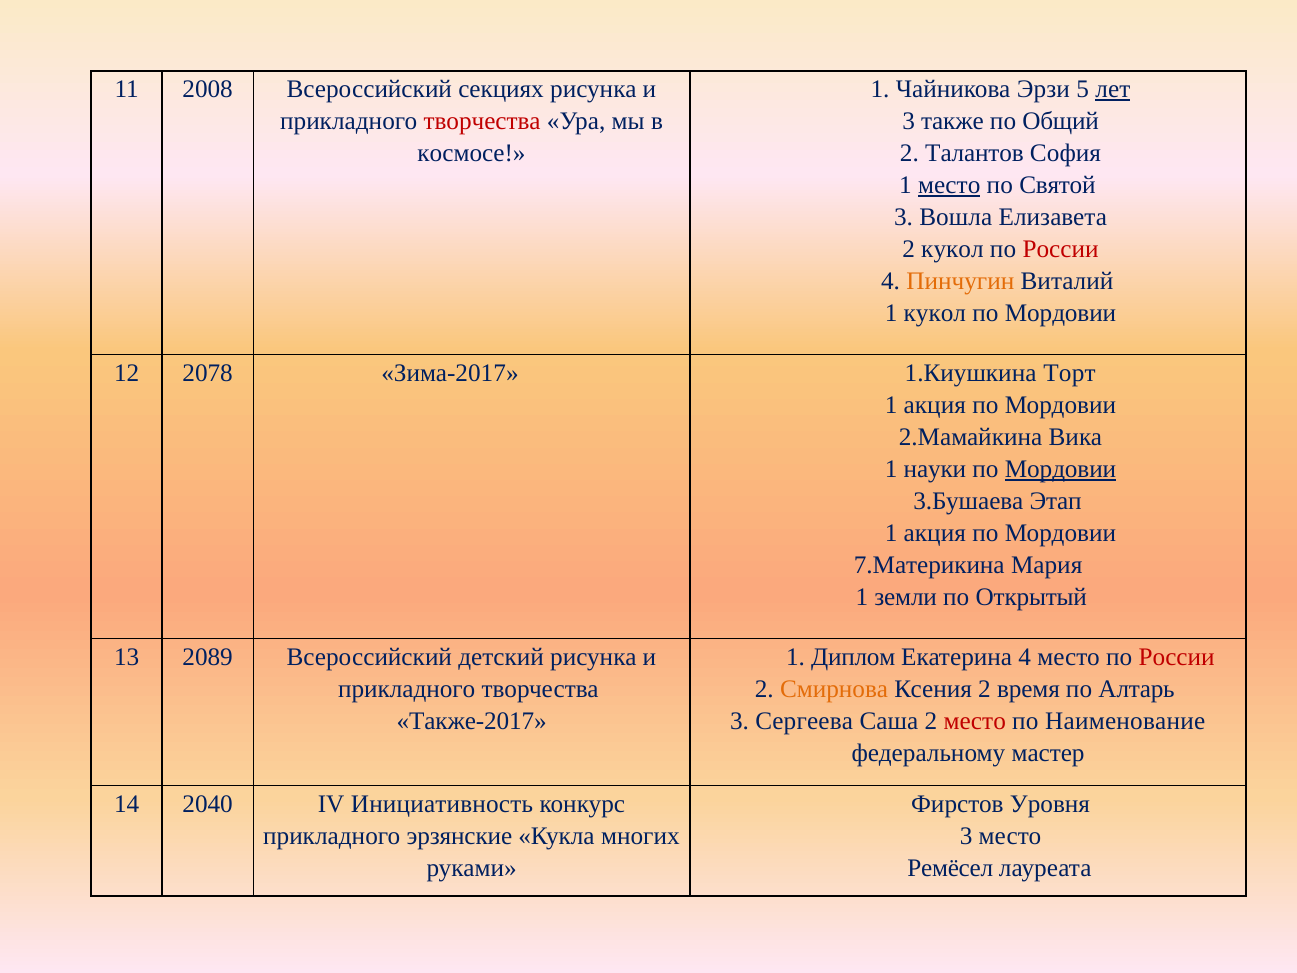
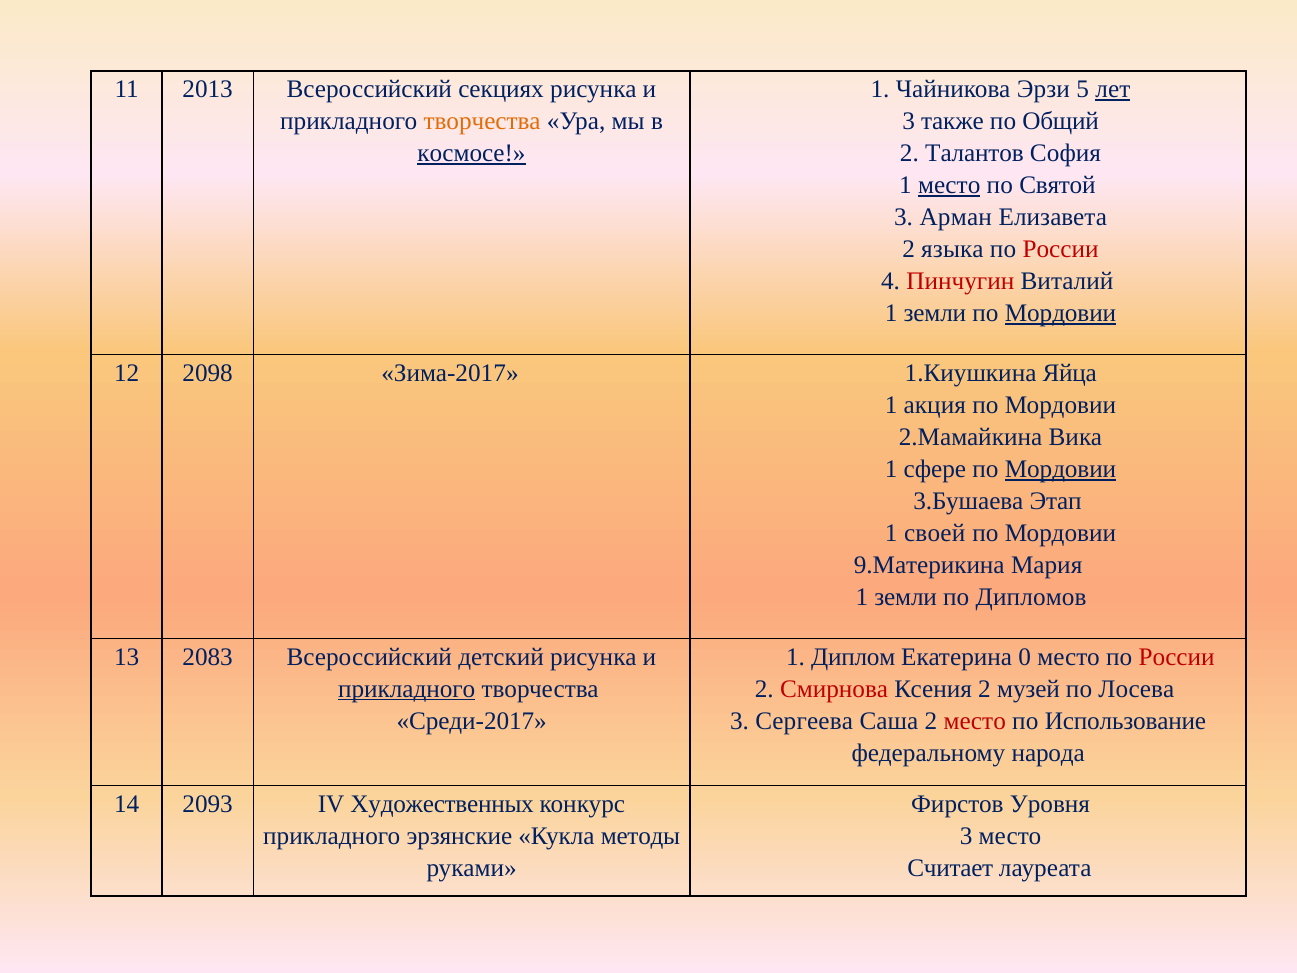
2008: 2008 -> 2013
творчества at (482, 121) colour: red -> orange
космосе underline: none -> present
Вошла: Вошла -> Арман
2 кукол: кукол -> языка
Пинчугин colour: orange -> red
кукол at (935, 313): кукол -> земли
Мордовии at (1061, 313) underline: none -> present
2078: 2078 -> 2098
Торт: Торт -> Яйца
науки: науки -> сфере
акция at (935, 533): акция -> своей
7.Материкина: 7.Материкина -> 9.Материкина
Открытый: Открытый -> Дипломов
2089: 2089 -> 2083
Екатерина 4: 4 -> 0
прикладного at (407, 689) underline: none -> present
Смирнова colour: orange -> red
время: время -> музей
Алтарь: Алтарь -> Лосева
Также-2017: Также-2017 -> Среди-2017
Наименование: Наименование -> Использование
мастер: мастер -> народа
2040: 2040 -> 2093
Инициативность: Инициативность -> Художественных
многих: многих -> методы
Ремёсел: Ремёсел -> Считает
